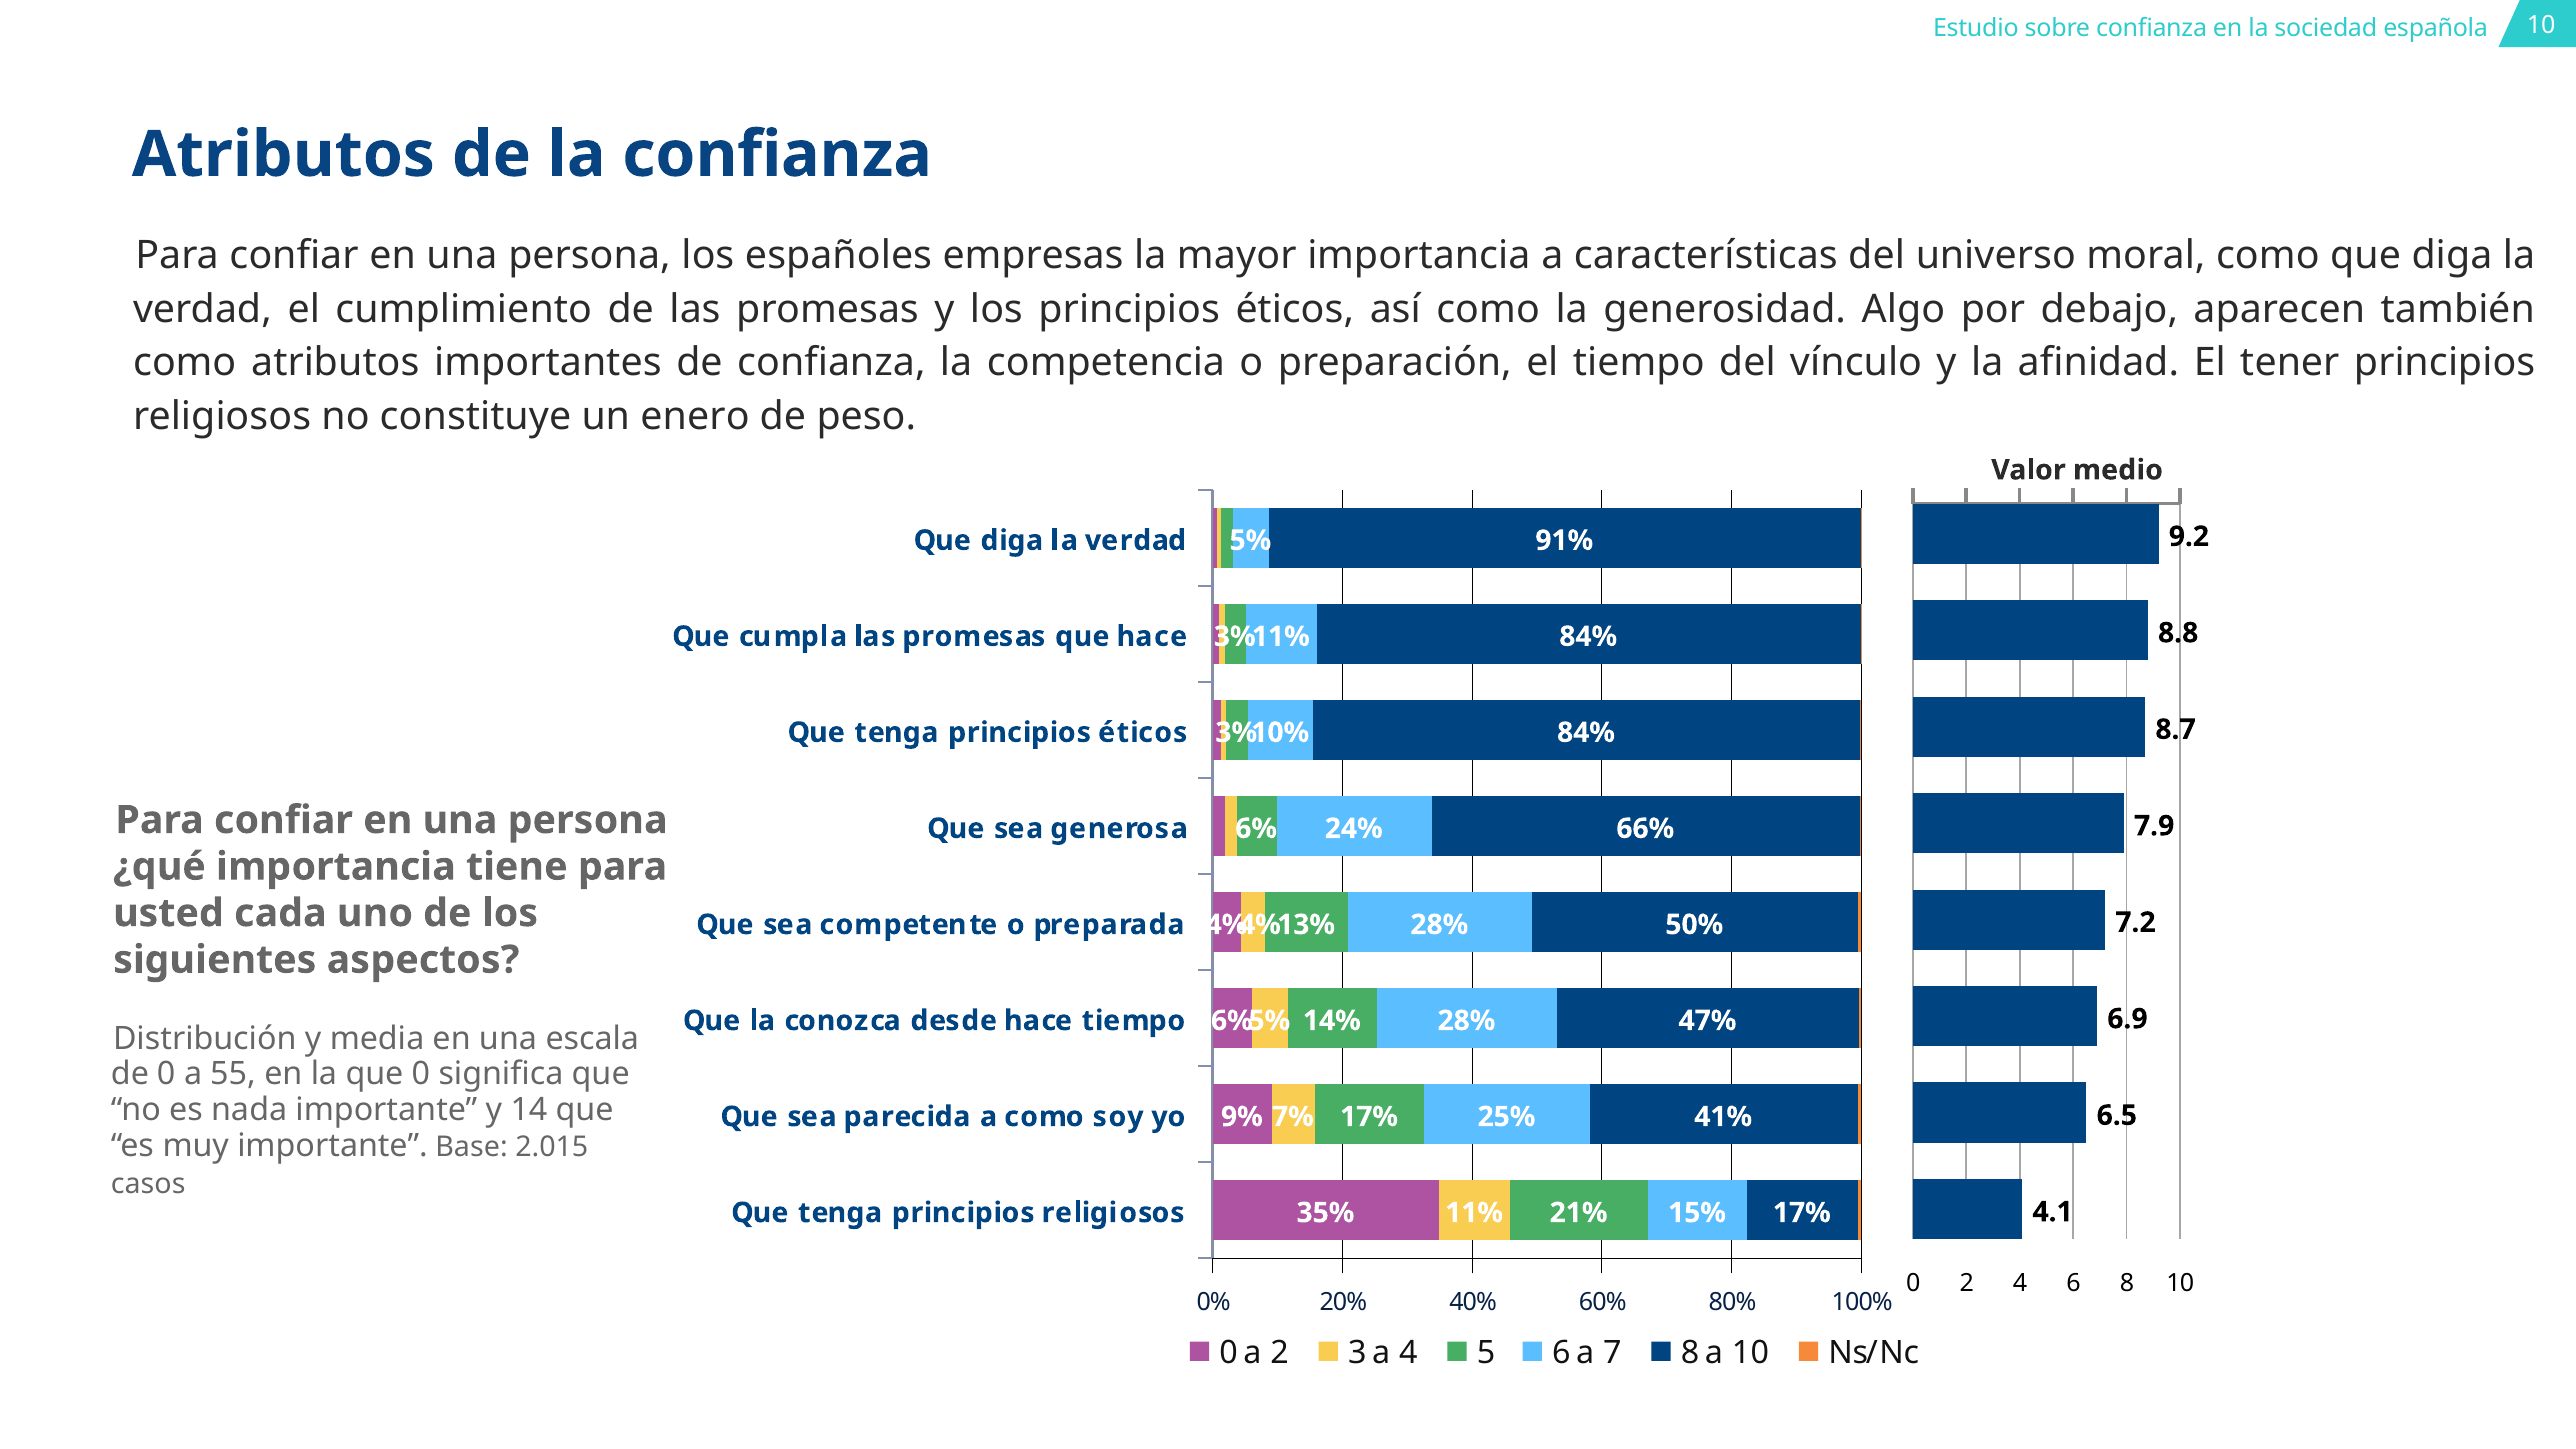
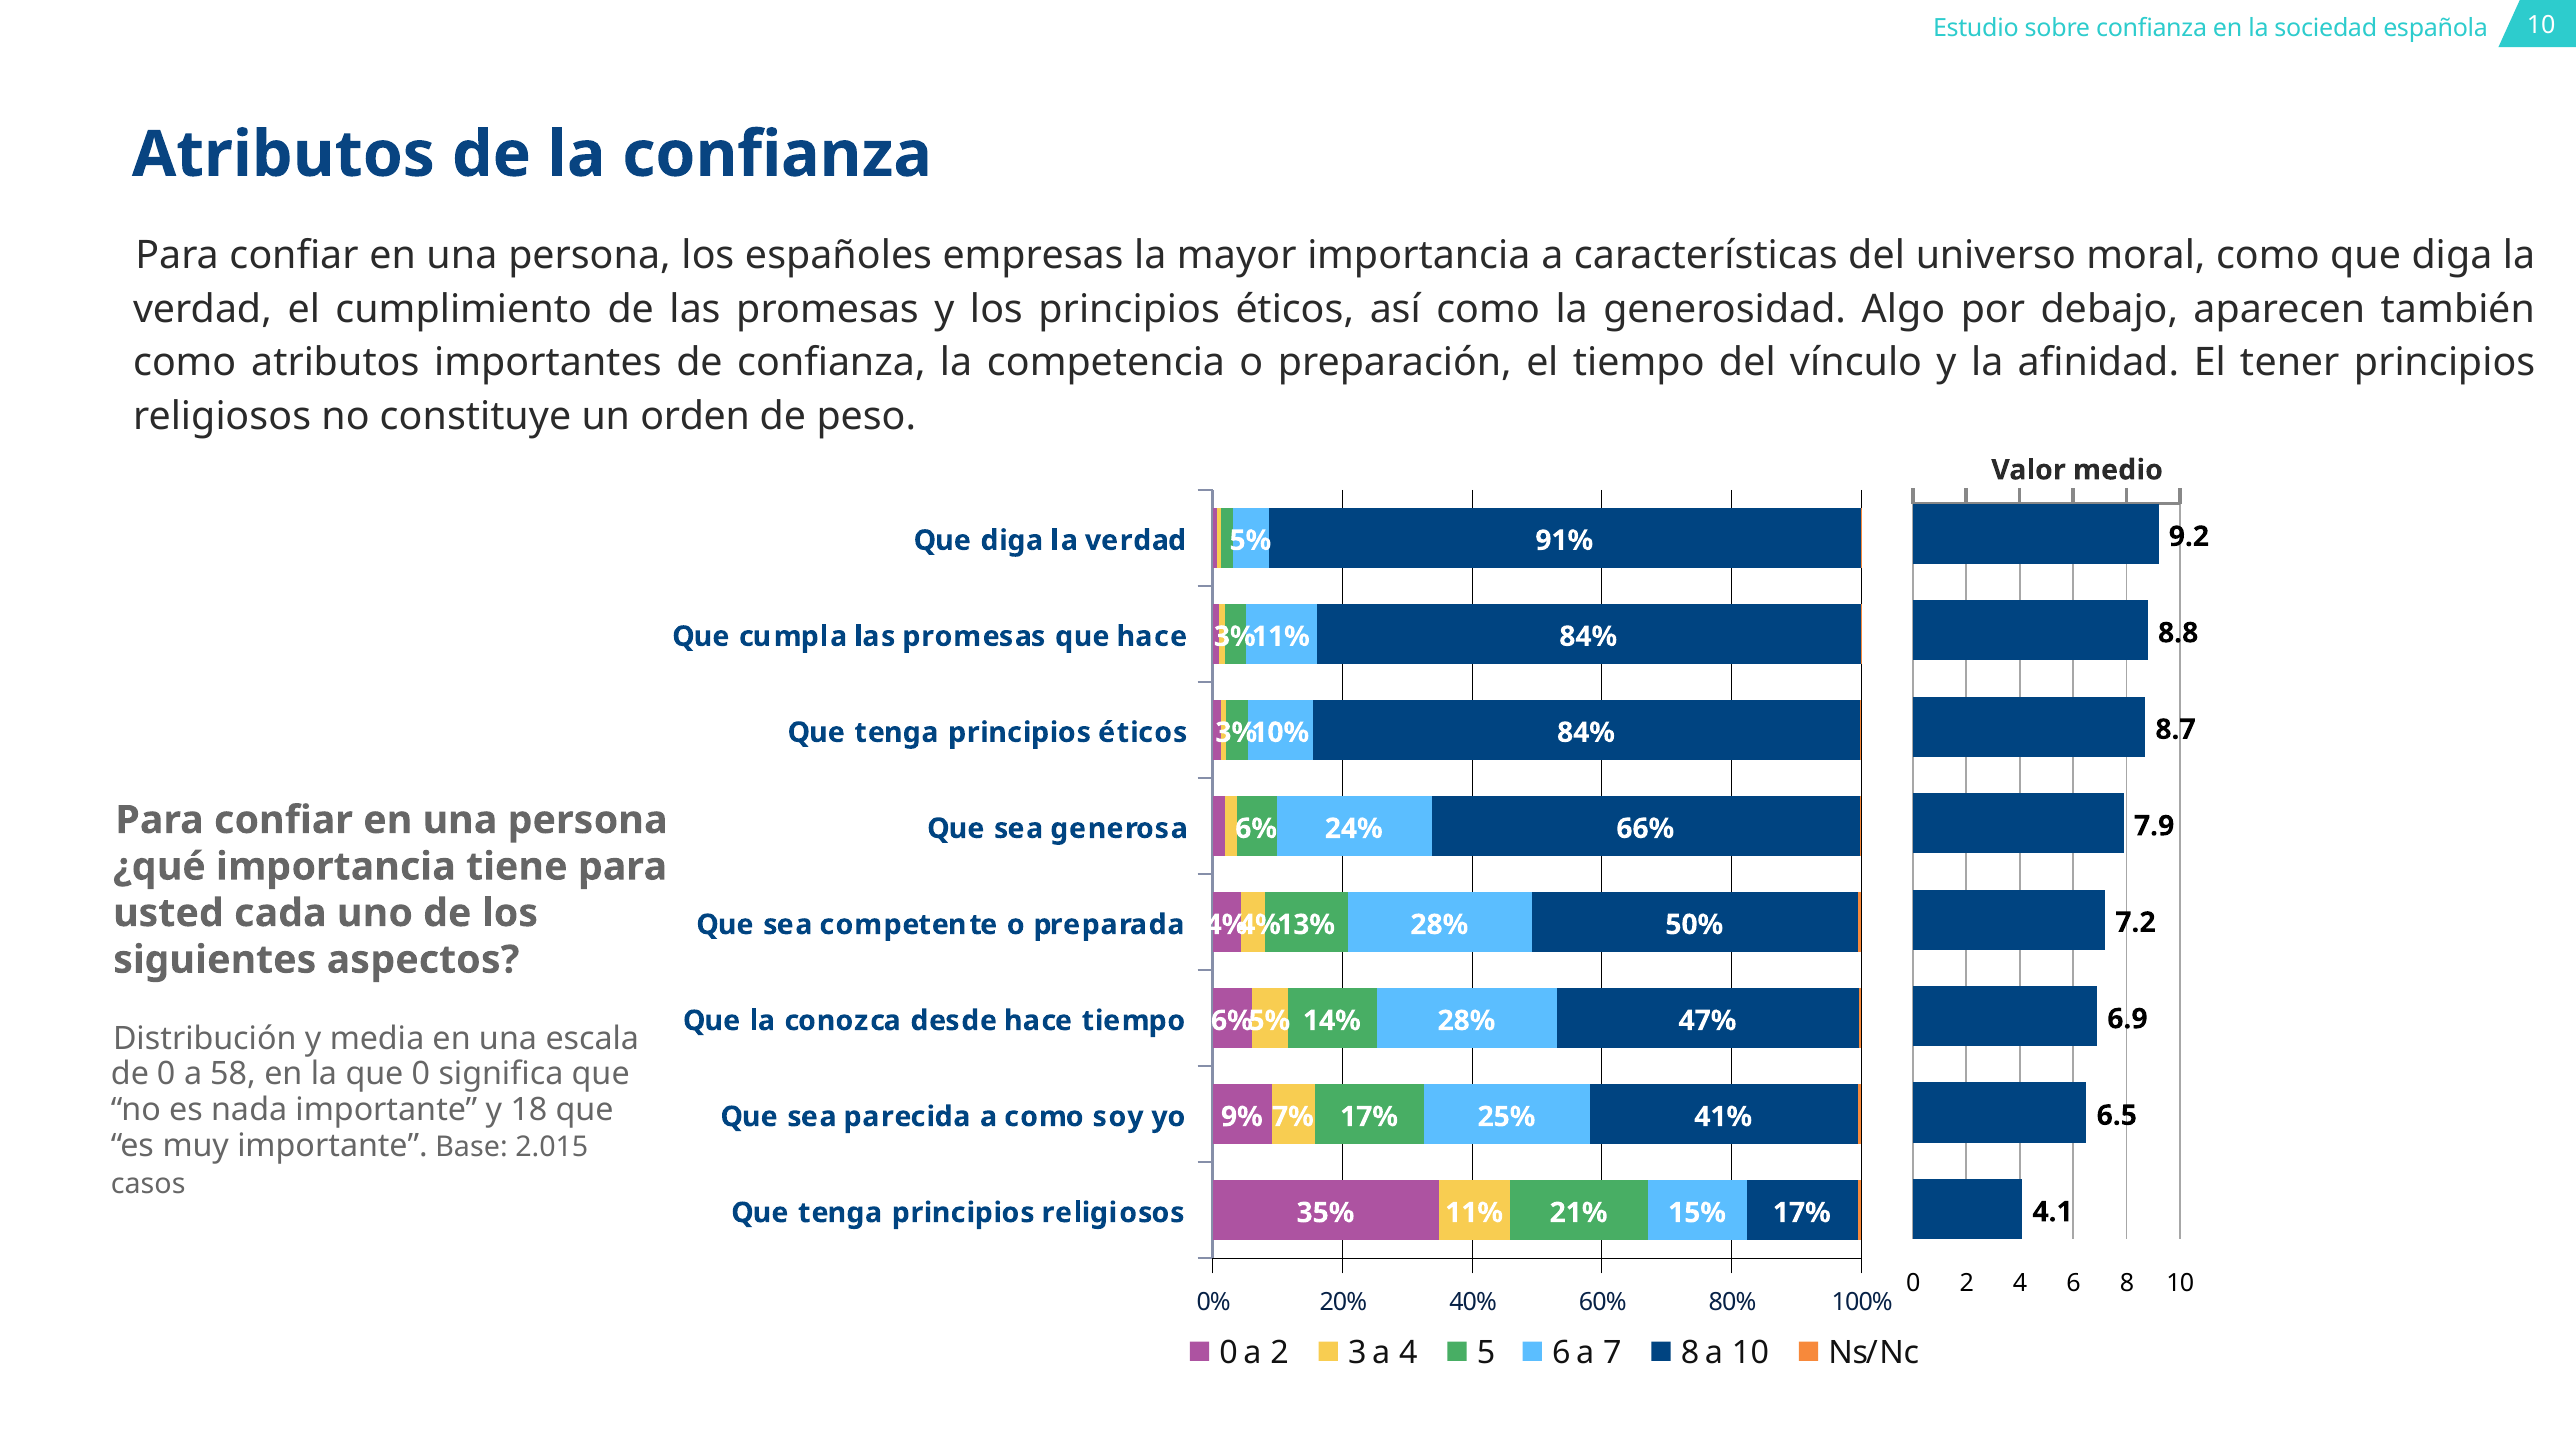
enero: enero -> orden
55: 55 -> 58
14: 14 -> 18
